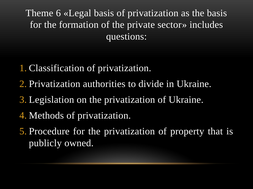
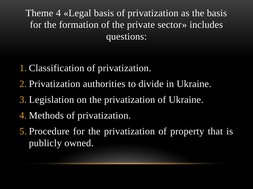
6: 6 -> 4
